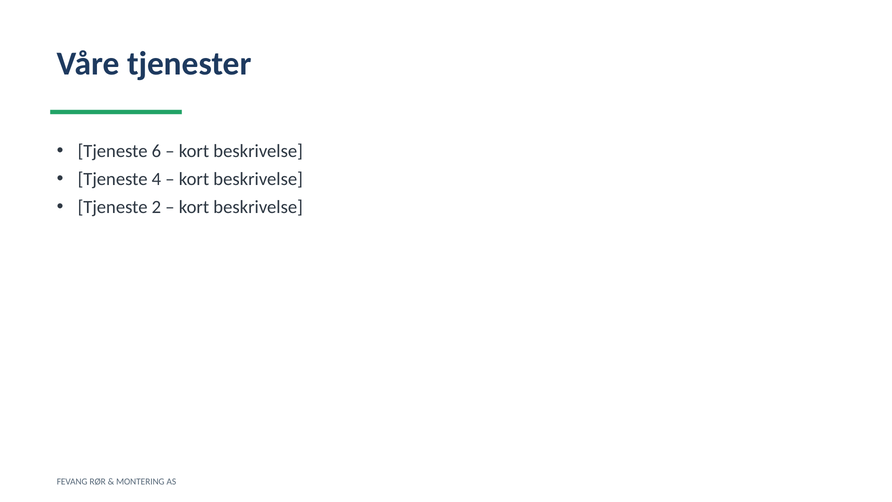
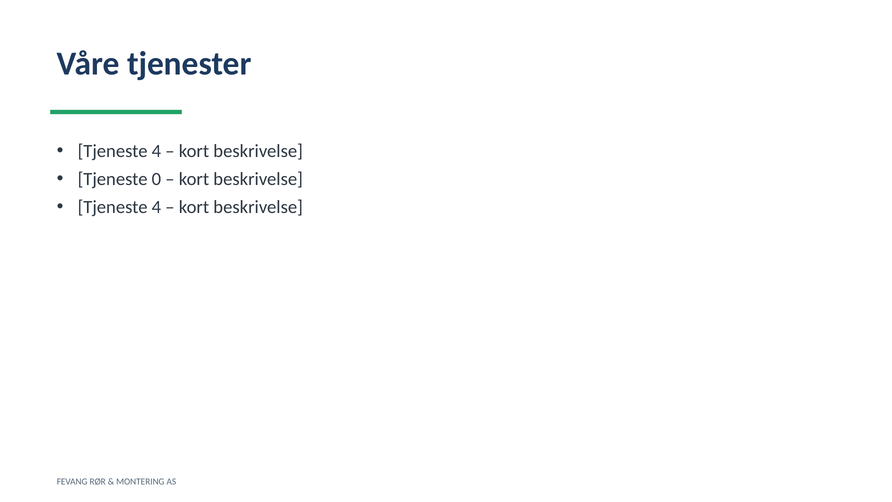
6 at (156, 151): 6 -> 4
4: 4 -> 0
2 at (156, 207): 2 -> 4
